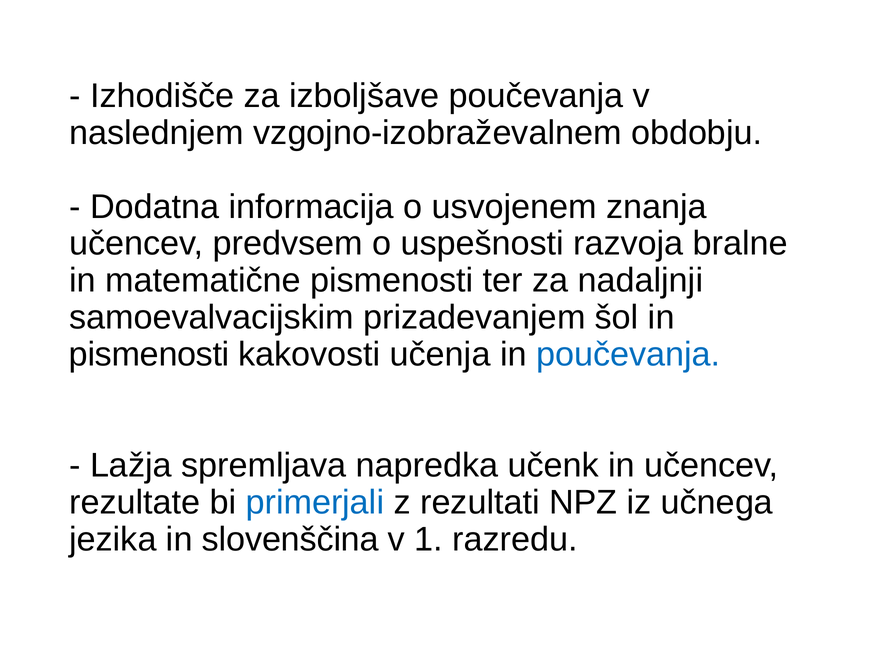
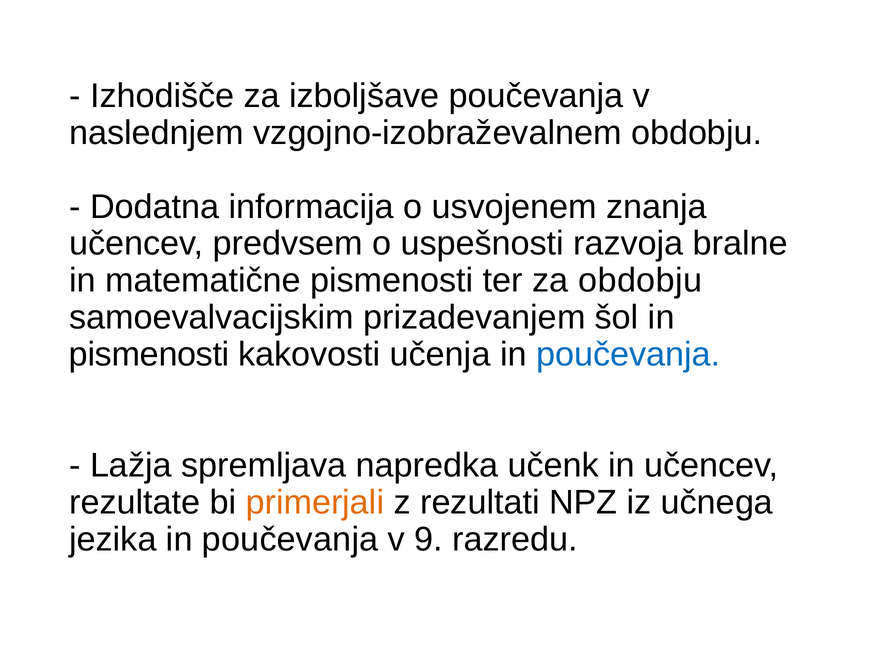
za nadaljnji: nadaljnji -> obdobju
primerjali colour: blue -> orange
jezika in slovenščina: slovenščina -> poučevanja
1: 1 -> 9
